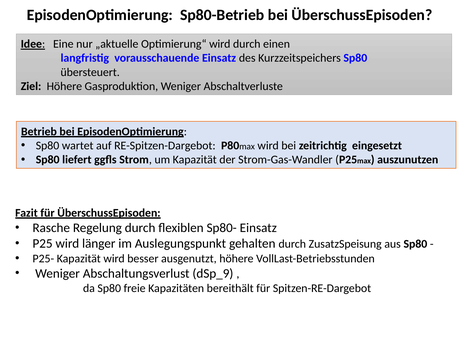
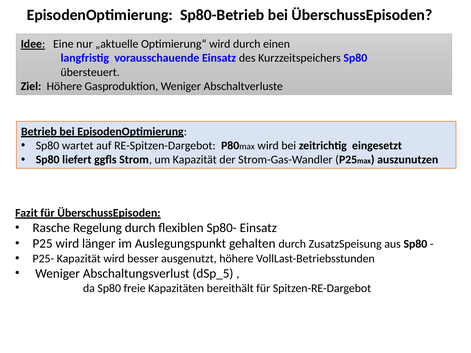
dSp_9: dSp_9 -> dSp_5
